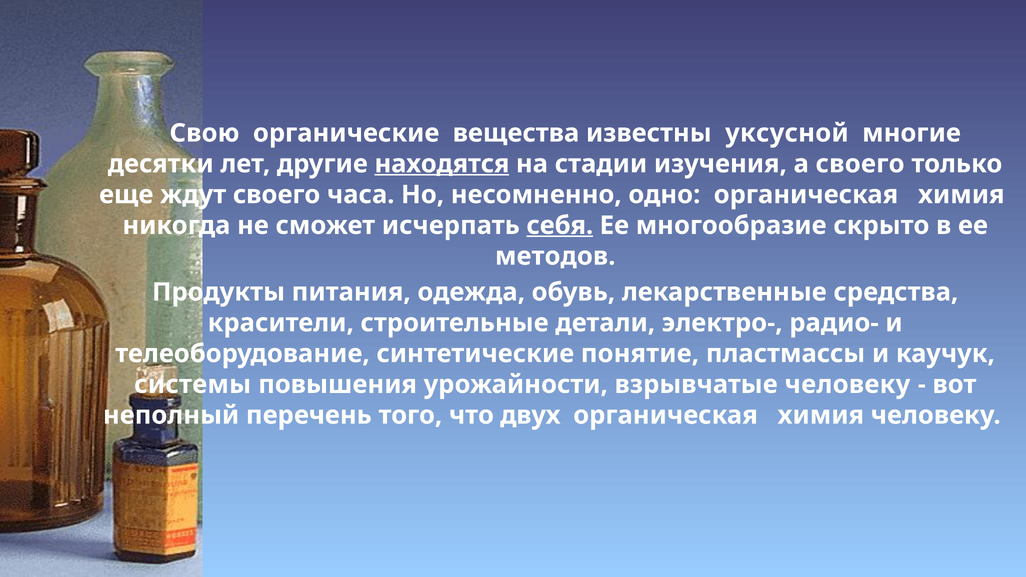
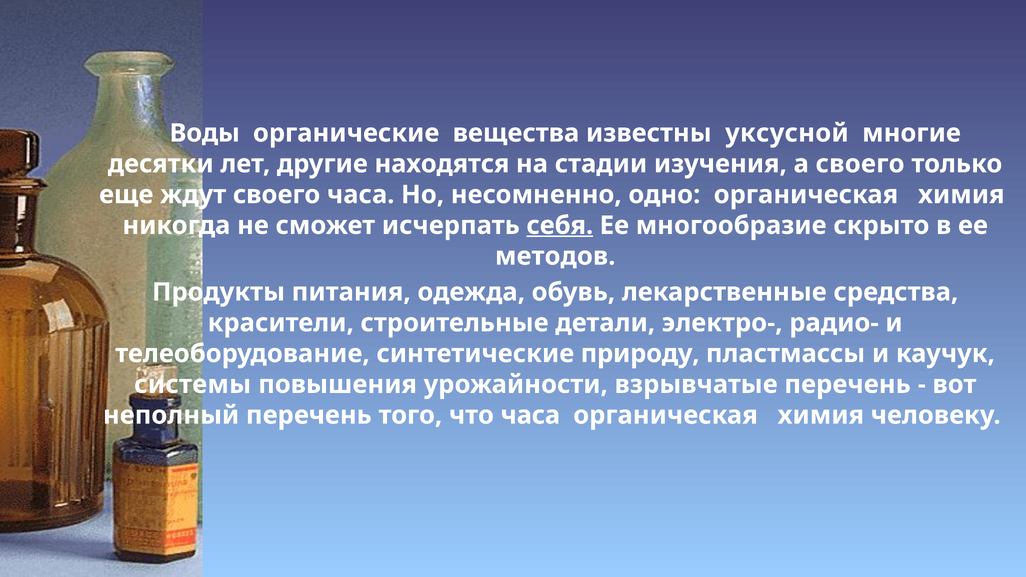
Свою: Свою -> Воды
находятся underline: present -> none
понятие: понятие -> природу
взрывчатые человеку: человеку -> перечень
что двух: двух -> часа
